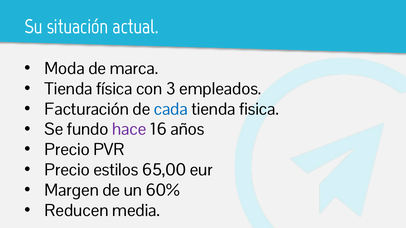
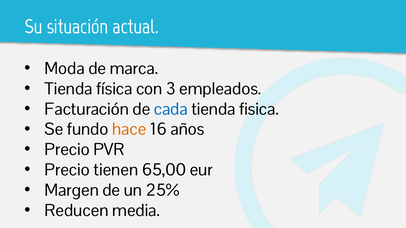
hace colour: purple -> orange
estilos: estilos -> tienen
60%: 60% -> 25%
